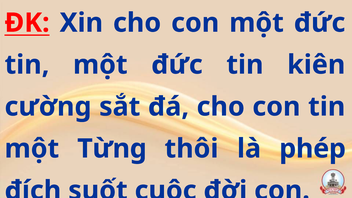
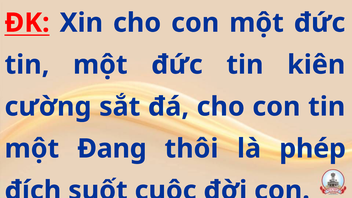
Từng: Từng -> Đang
